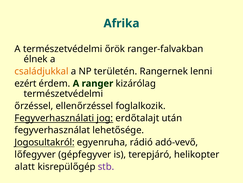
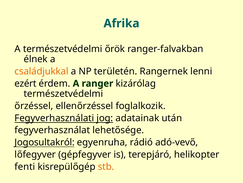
erdőtalajt: erdőtalajt -> adatainak
alatt: alatt -> fenti
stb colour: purple -> orange
